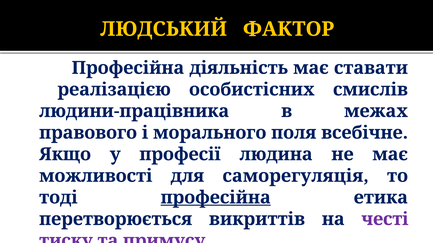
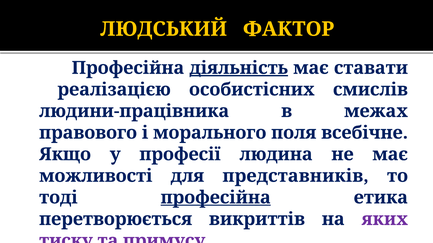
діяльність underline: none -> present
саморегуляція: саморегуляція -> представників
честі: честі -> яких
